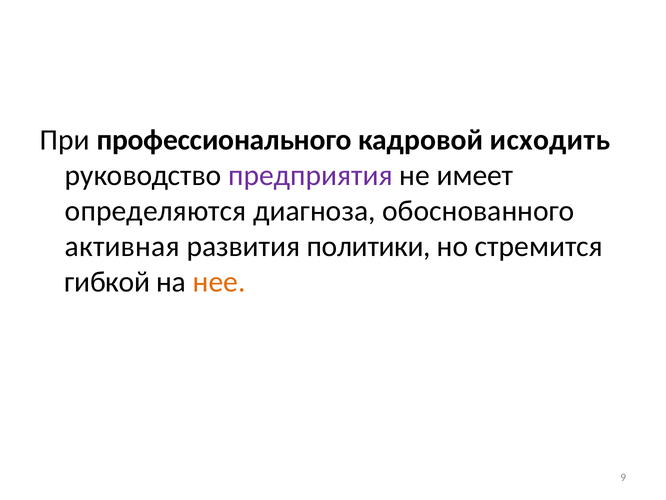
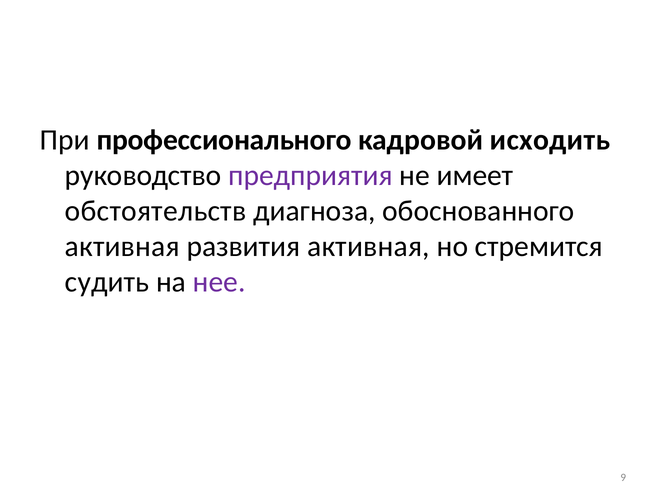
определяются: определяются -> обстоятельств
развития политики: политики -> активная
гибкой: гибкой -> судить
нее colour: orange -> purple
